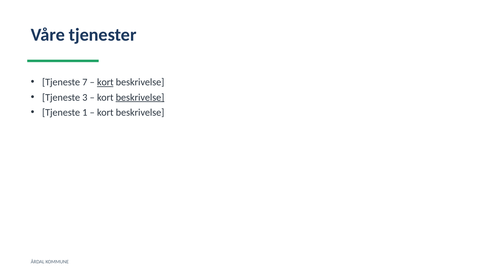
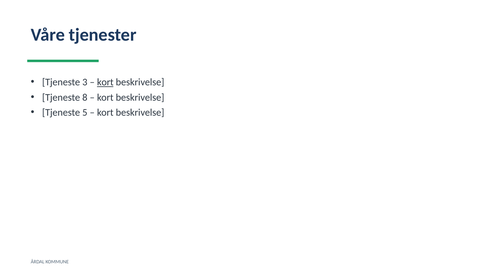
7: 7 -> 3
3: 3 -> 8
beskrivelse at (140, 97) underline: present -> none
1: 1 -> 5
